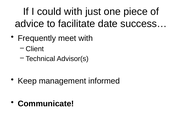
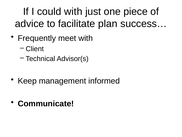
date: date -> plan
